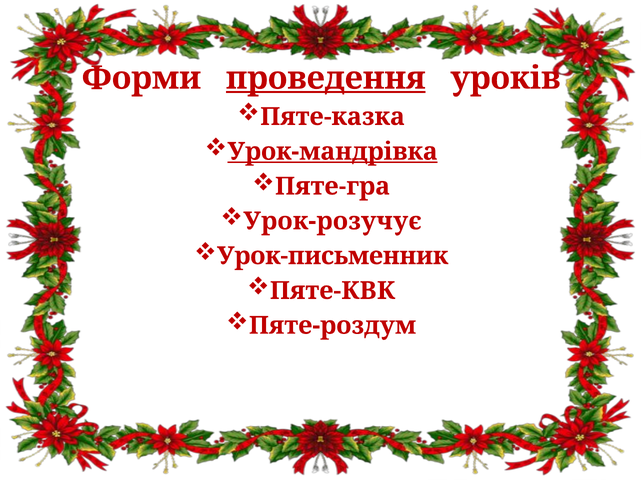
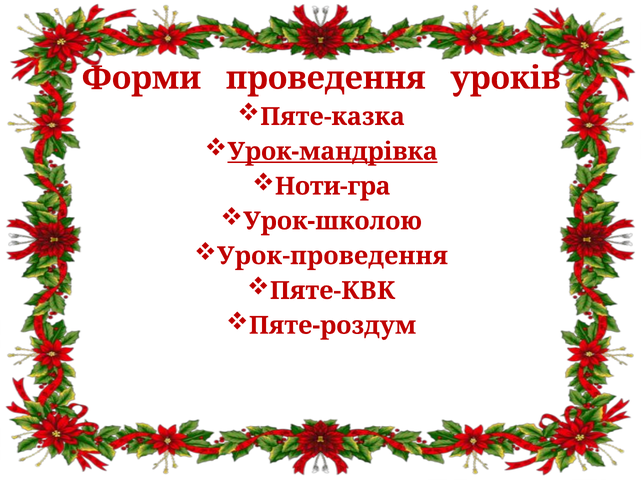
проведення underline: present -> none
Пяте-гра: Пяте-гра -> Ноти-гра
Урок-розучує: Урок-розучує -> Урок-школою
Урок-письменник: Урок-письменник -> Урок-проведення
